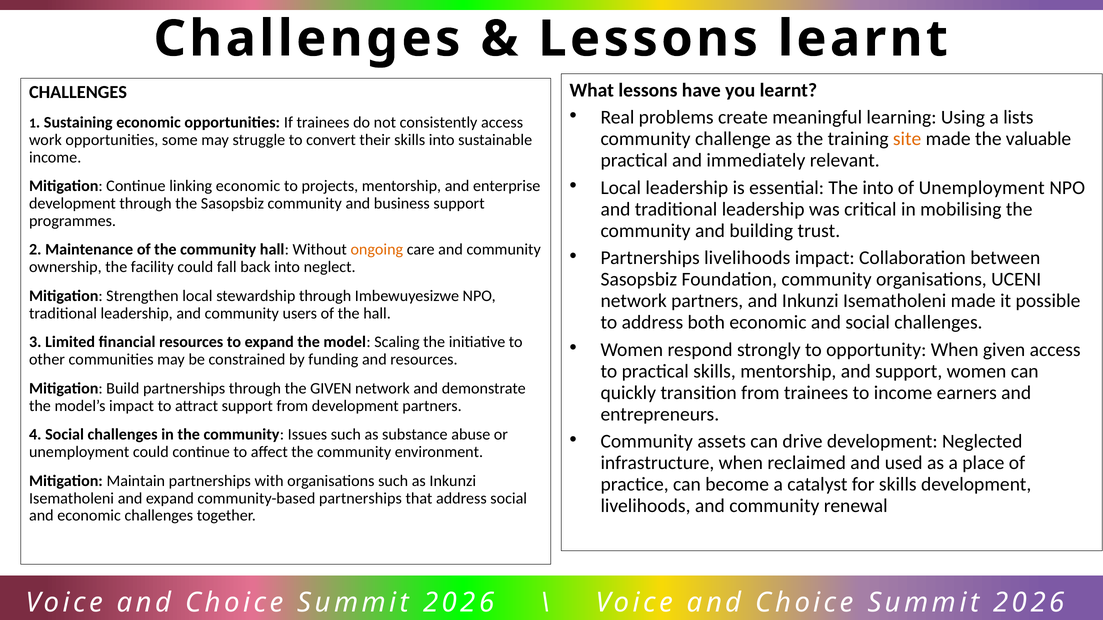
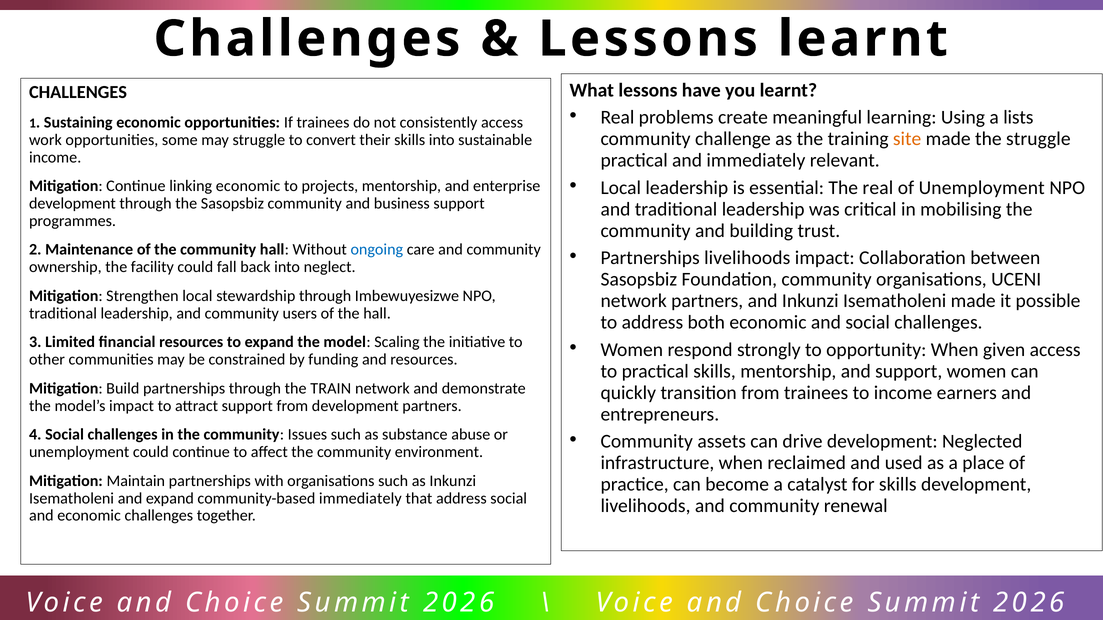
the valuable: valuable -> struggle
The into: into -> real
ongoing colour: orange -> blue
the GIVEN: GIVEN -> TRAIN
community-based partnerships: partnerships -> immediately
